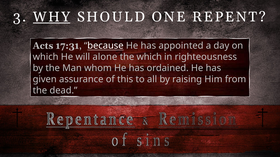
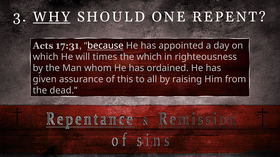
alone: alone -> times
